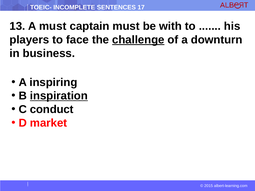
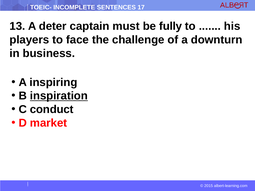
A must: must -> deter
with: with -> fully
challenge underline: present -> none
